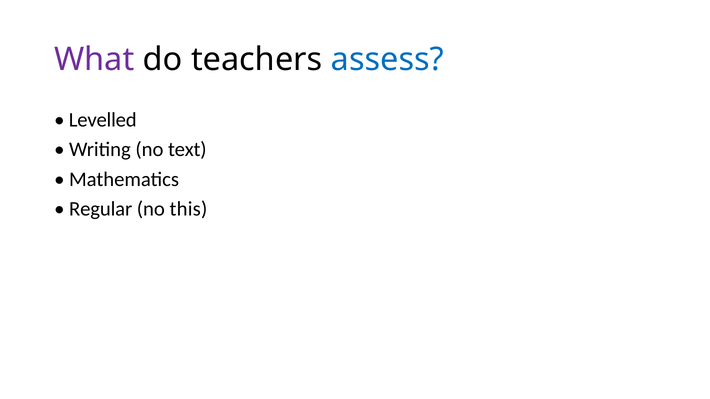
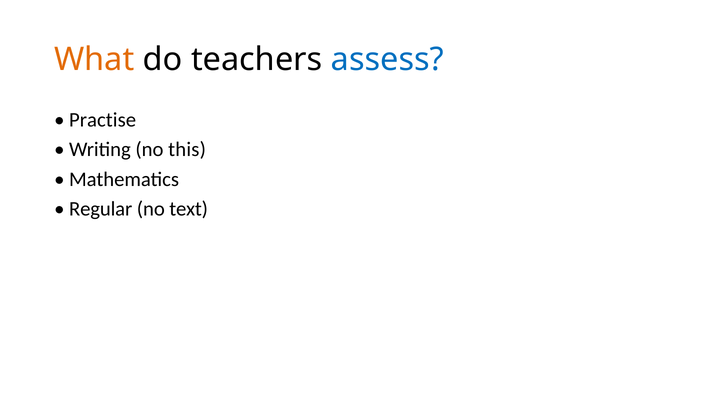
What colour: purple -> orange
Levelled: Levelled -> Practise
text: text -> this
this: this -> text
